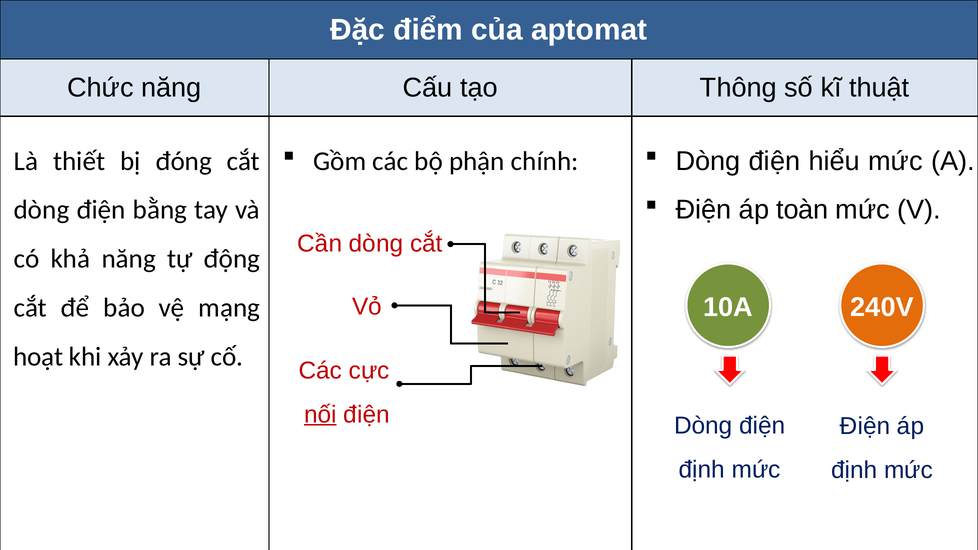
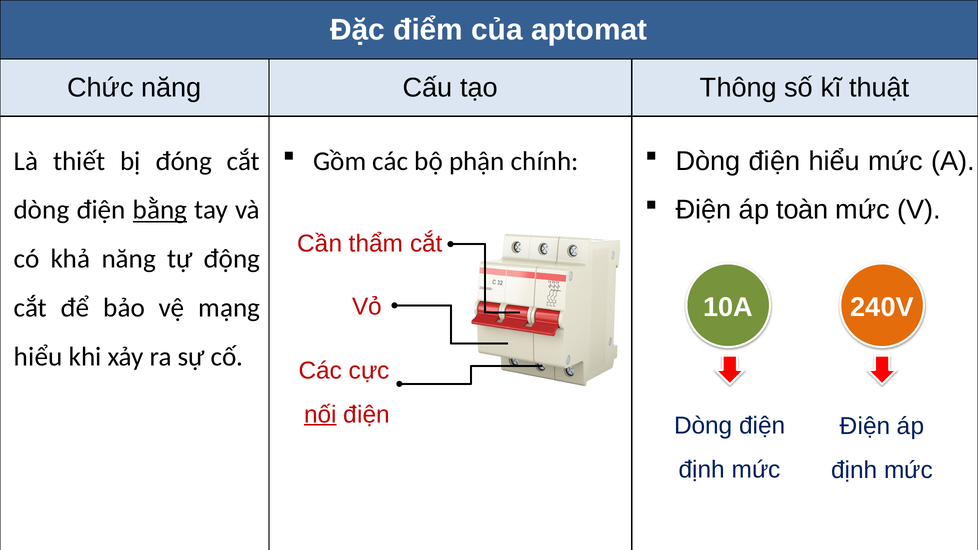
bằng underline: none -> present
Cần dòng: dòng -> thẩm
hoạt at (38, 357): hoạt -> hiểu
